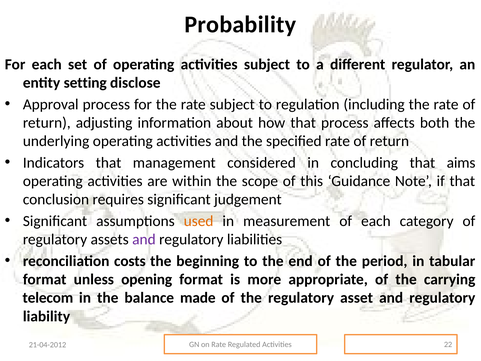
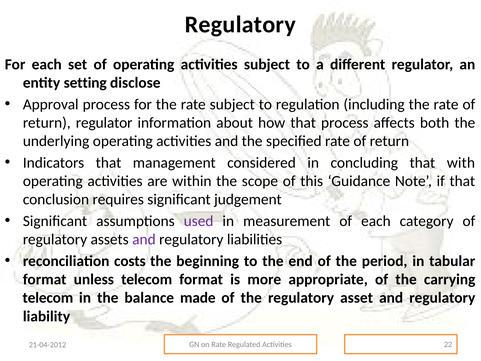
Probability at (240, 25): Probability -> Regulatory
return adjusting: adjusting -> regulator
aims: aims -> with
used colour: orange -> purple
unless opening: opening -> telecom
